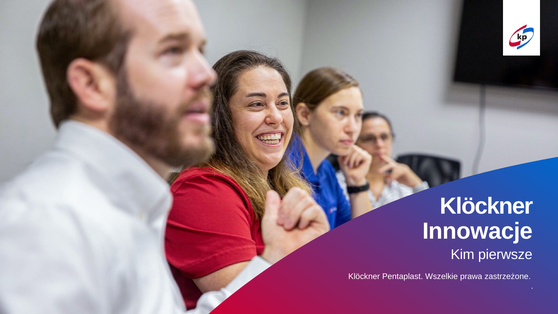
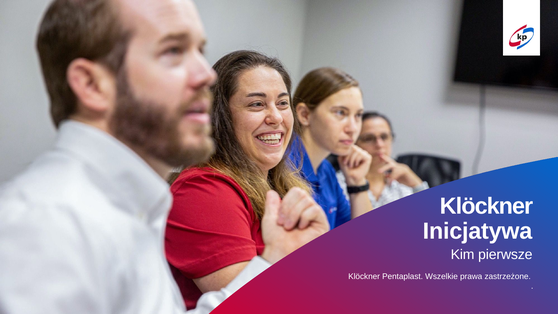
Innowacje: Innowacje -> Inicjatywa
